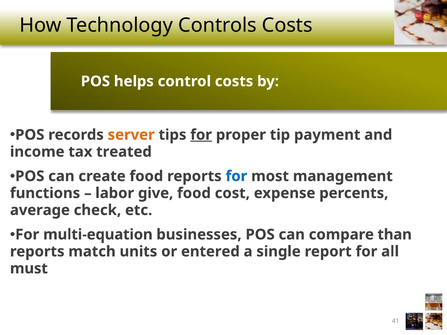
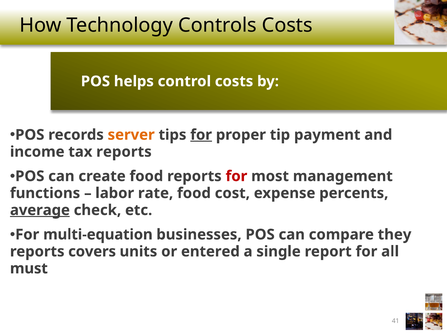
tax treated: treated -> reports
for at (236, 176) colour: blue -> red
give: give -> rate
average underline: none -> present
than: than -> they
match: match -> covers
